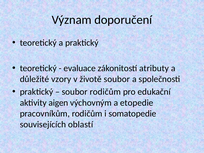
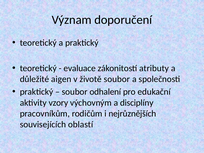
vzory: vzory -> aigen
soubor rodičům: rodičům -> odhalení
aigen: aigen -> vzory
etopedie: etopedie -> disciplíny
somatopedie: somatopedie -> nejrůznějších
